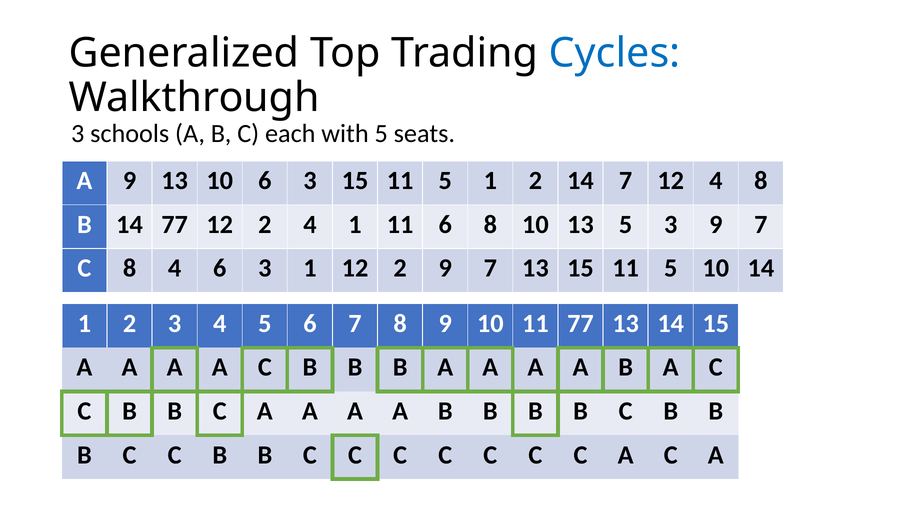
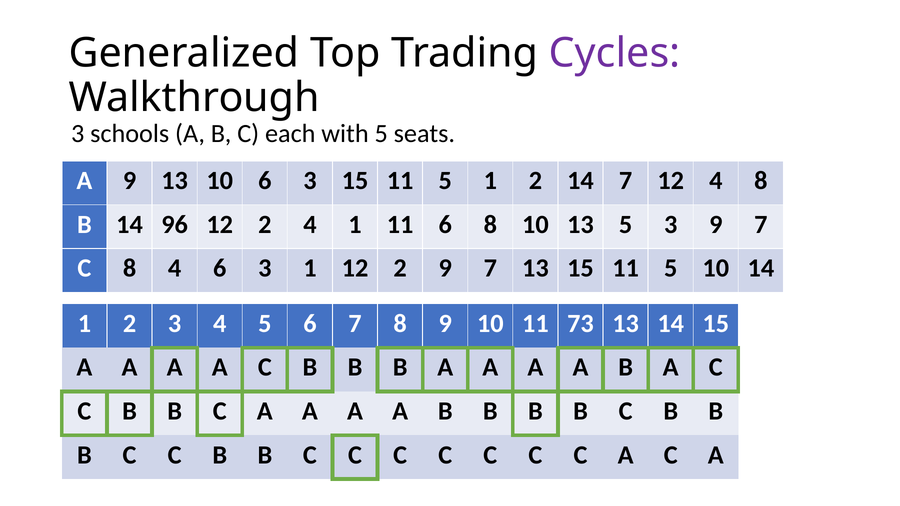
Cycles colour: blue -> purple
14 77: 77 -> 96
11 77: 77 -> 73
